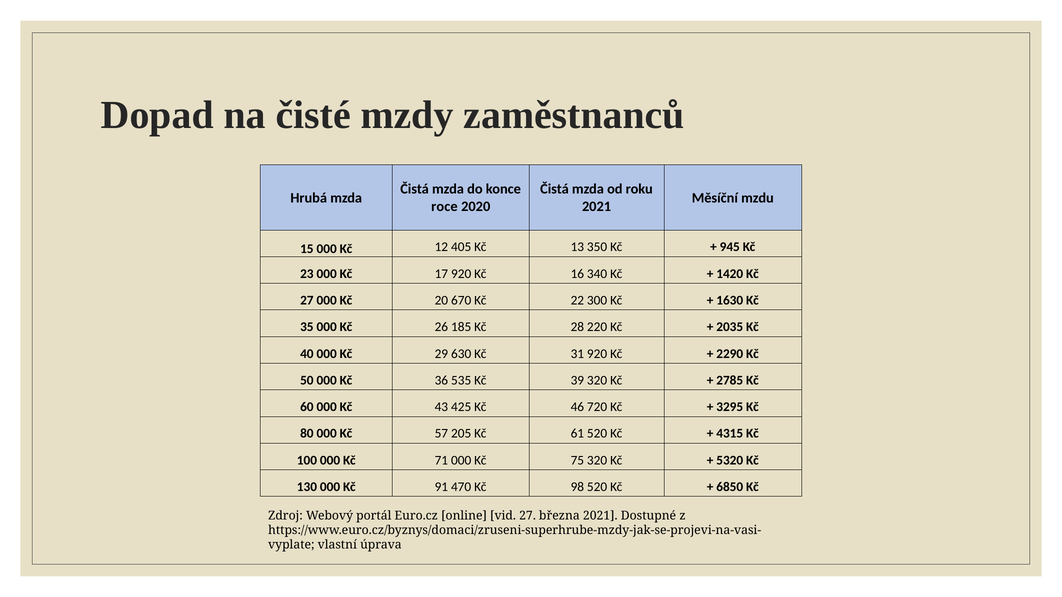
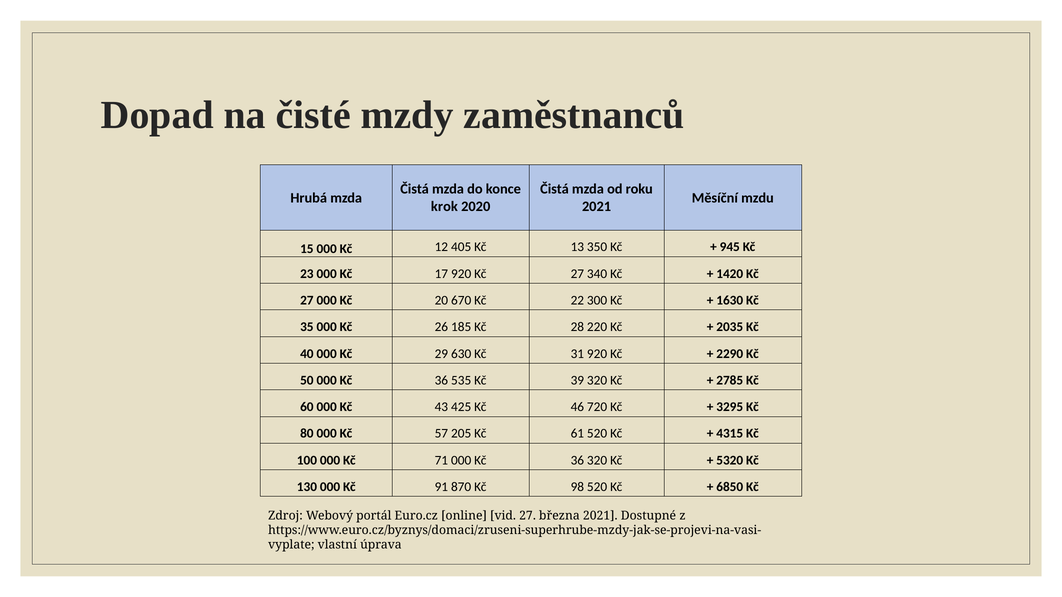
roce: roce -> krok
920 Kč 16: 16 -> 27
71 000 Kč 75: 75 -> 36
470: 470 -> 870
